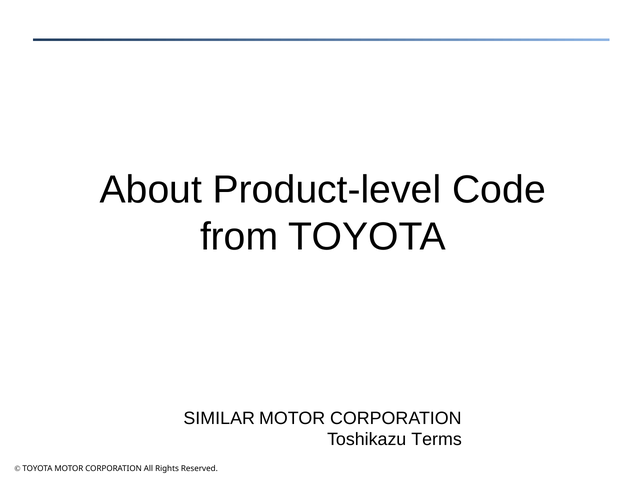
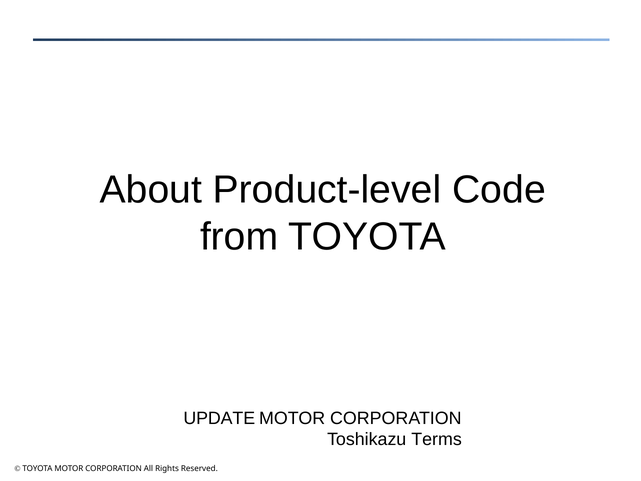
SIMILAR: SIMILAR -> UPDATE
